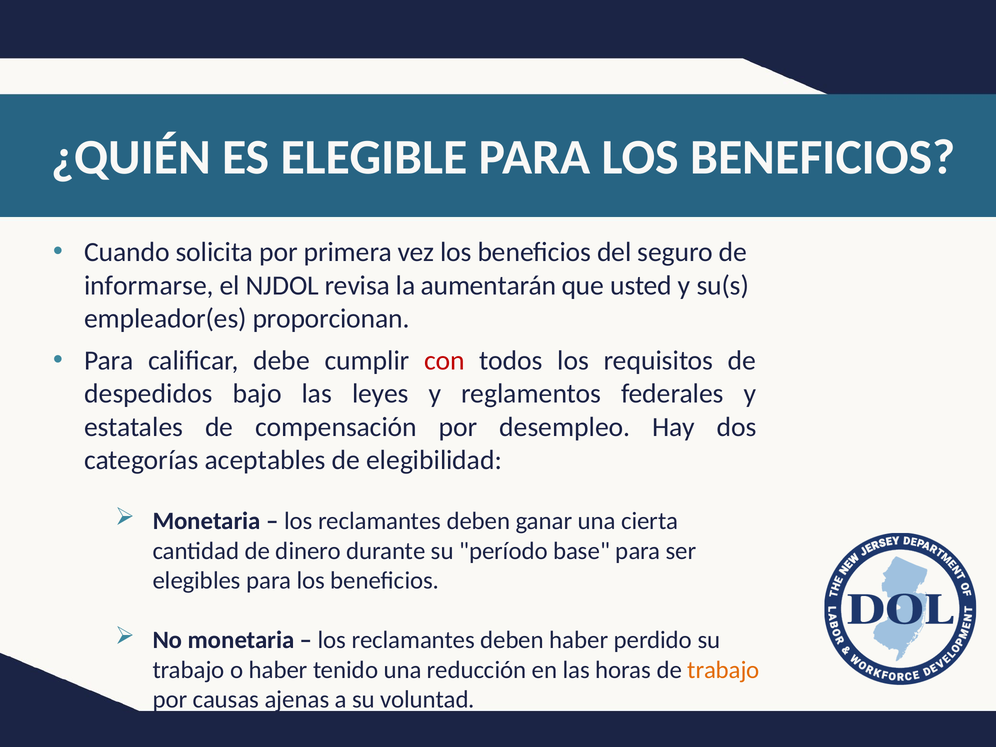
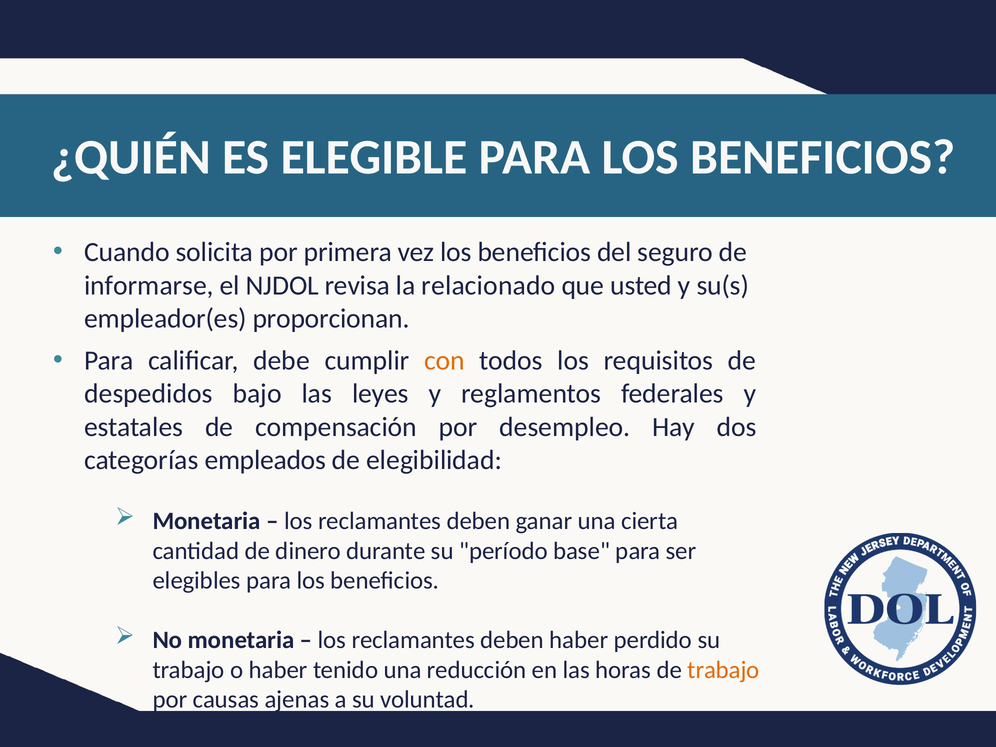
aumentarán: aumentarán -> relacionado
con colour: red -> orange
aceptables: aceptables -> empleados
